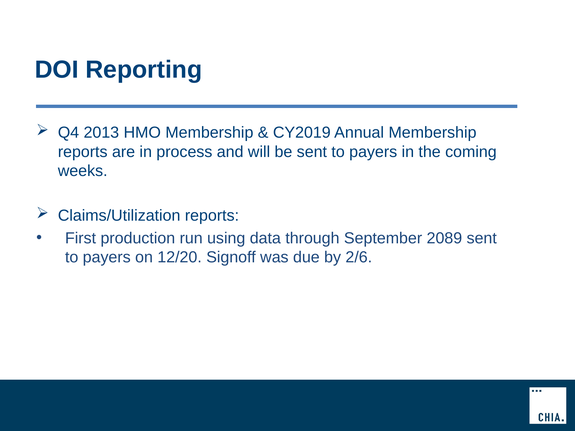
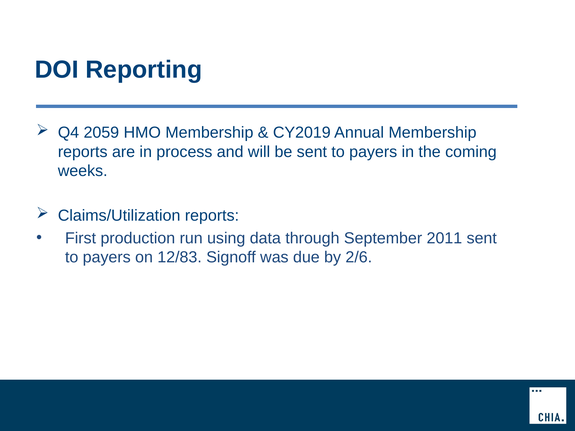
2013: 2013 -> 2059
2089: 2089 -> 2011
12/20: 12/20 -> 12/83
